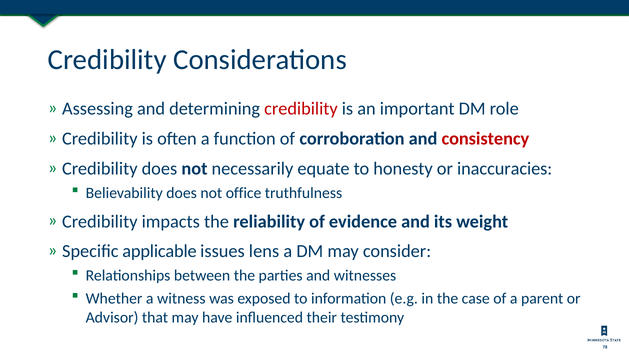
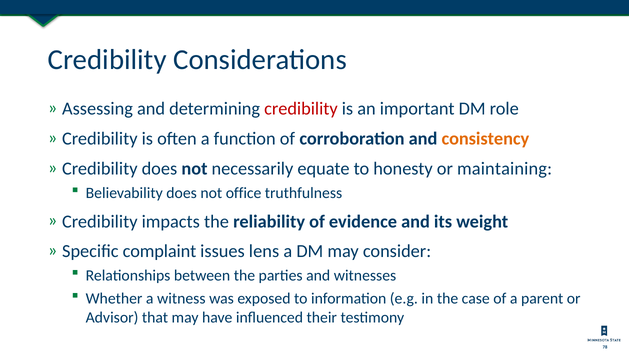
consistency colour: red -> orange
inaccuracies: inaccuracies -> maintaining
applicable: applicable -> complaint
